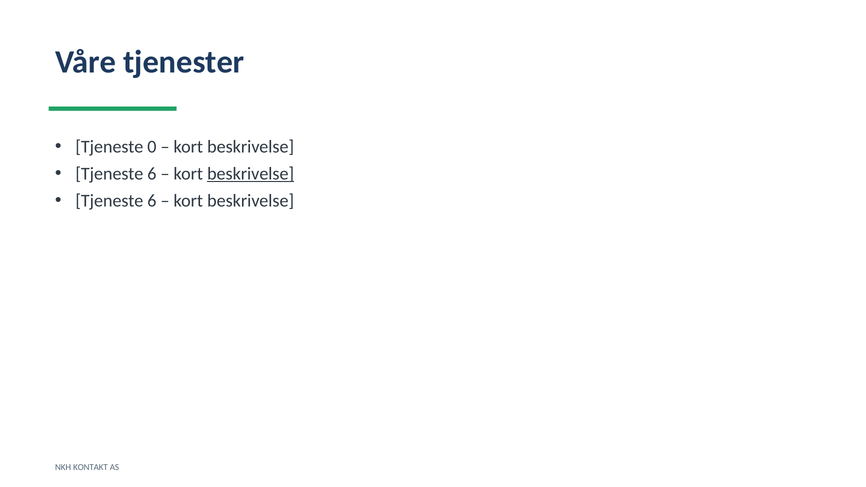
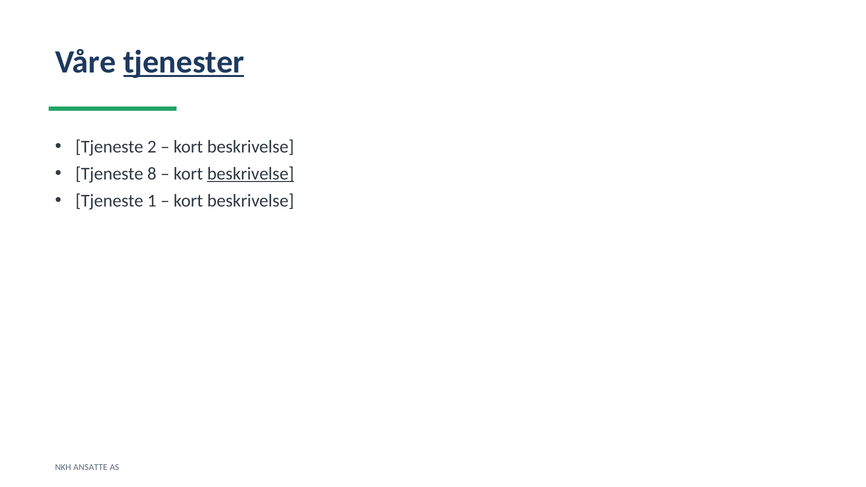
tjenester underline: none -> present
0: 0 -> 2
6 at (152, 174): 6 -> 8
6 at (152, 201): 6 -> 1
KONTAKT: KONTAKT -> ANSATTE
